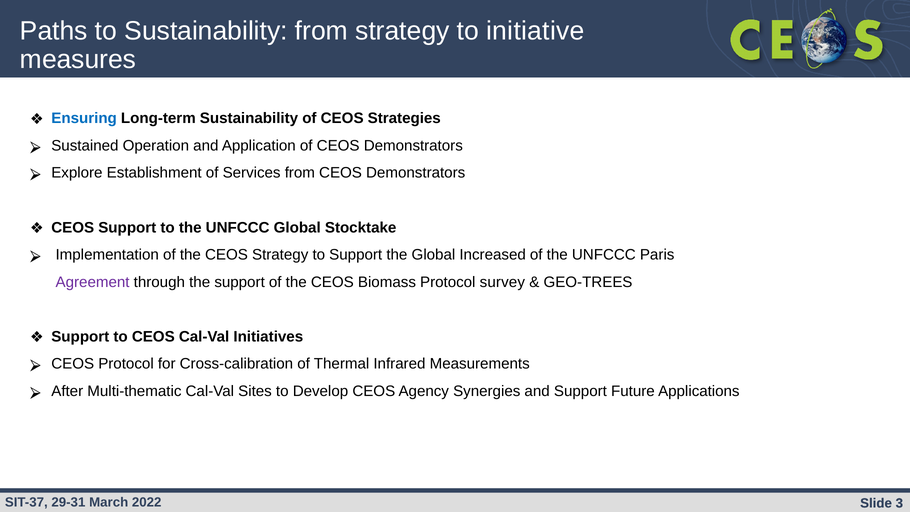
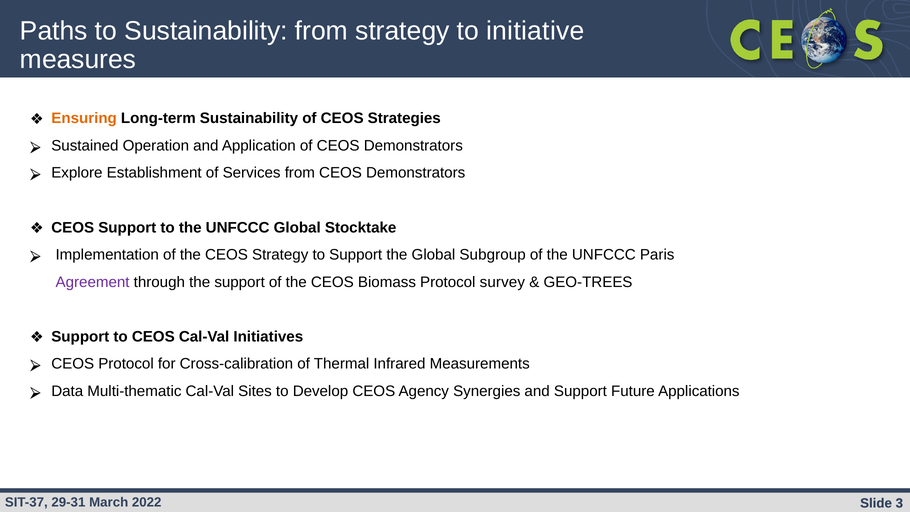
Ensuring colour: blue -> orange
Increased: Increased -> Subgroup
After: After -> Data
